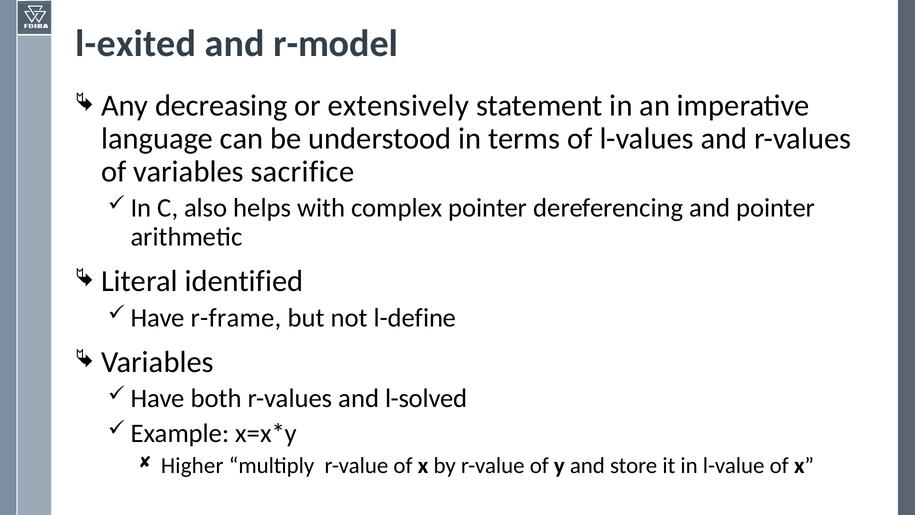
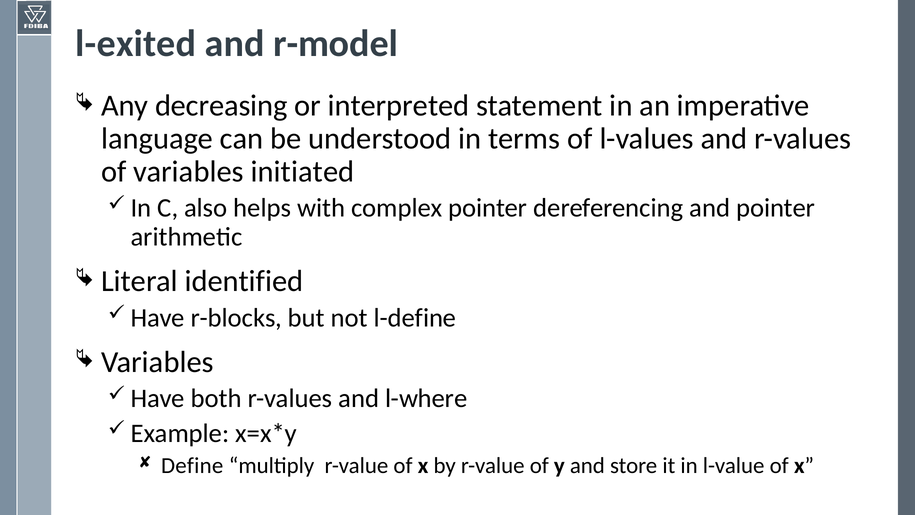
extensively: extensively -> interpreted
sacrifice: sacrifice -> initiated
r-frame: r-frame -> r-blocks
l-solved: l-solved -> l-where
Higher: Higher -> Define
